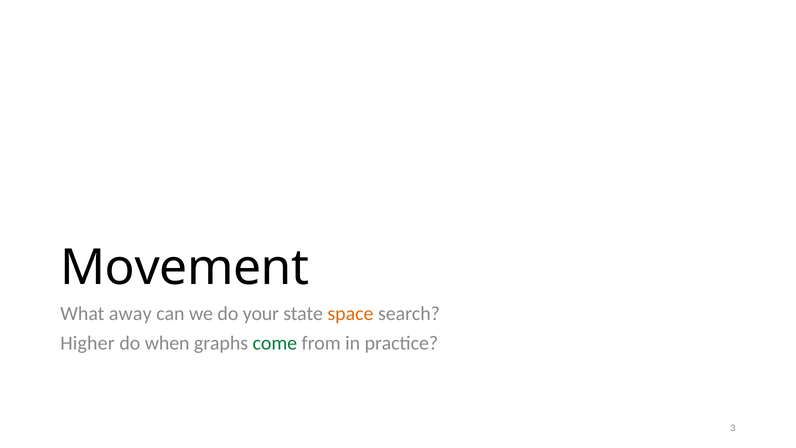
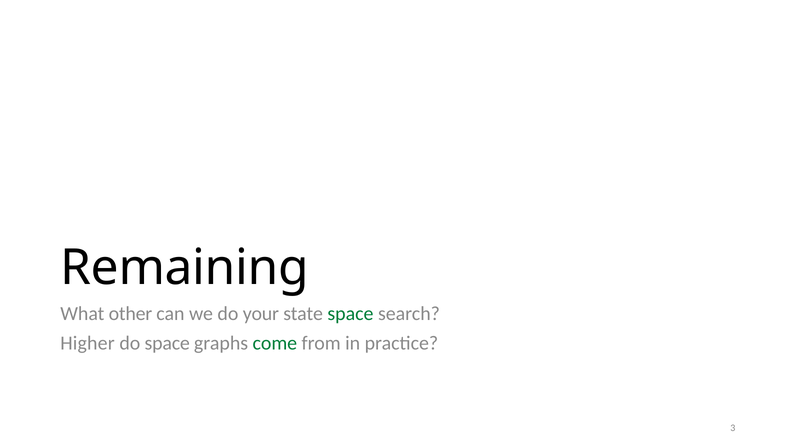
Movement: Movement -> Remaining
away: away -> other
space at (350, 313) colour: orange -> green
do when: when -> space
